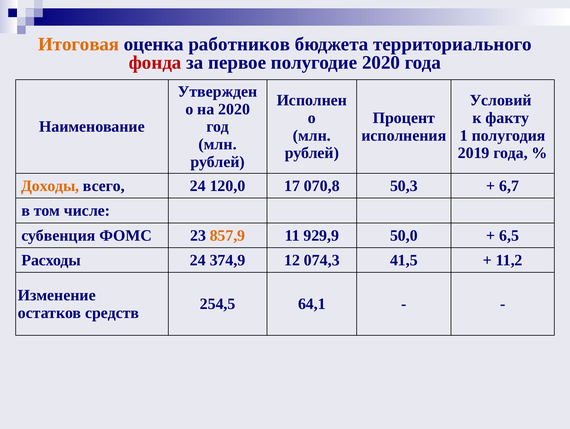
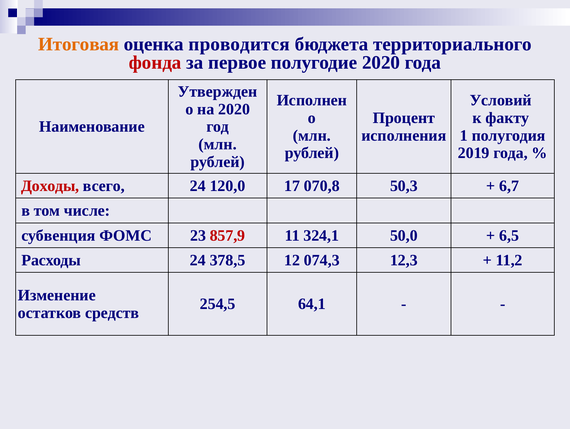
работников: работников -> проводится
Доходы colour: orange -> red
857,9 colour: orange -> red
929,9: 929,9 -> 324,1
374,9: 374,9 -> 378,5
41,5: 41,5 -> 12,3
